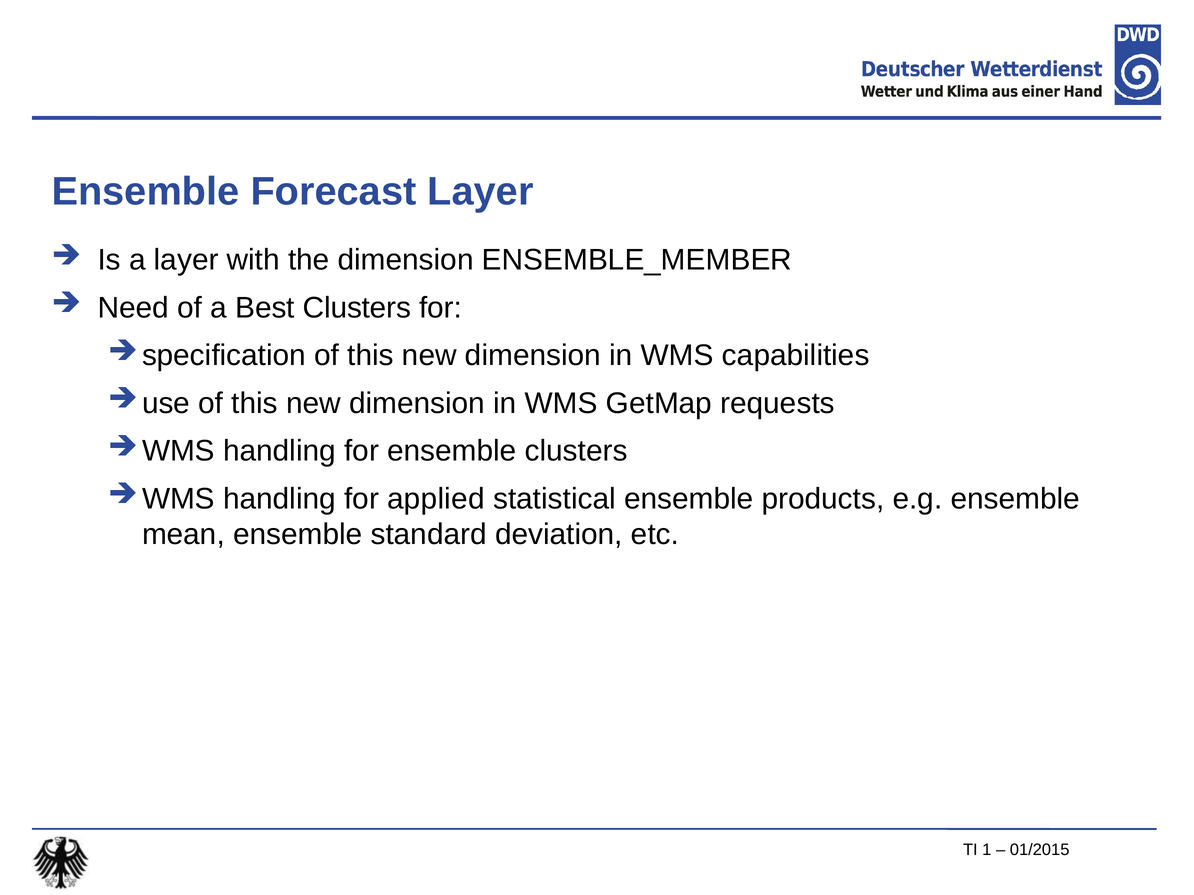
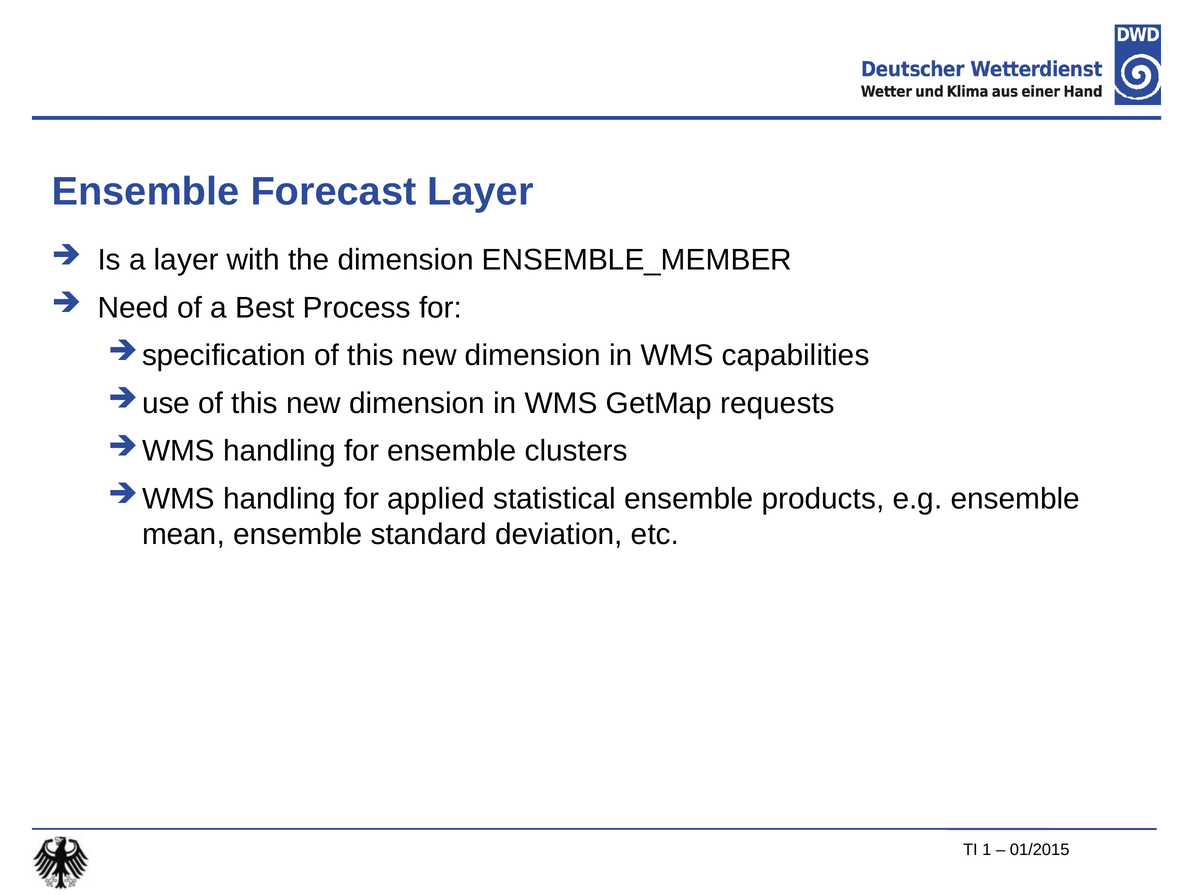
Best Clusters: Clusters -> Process
